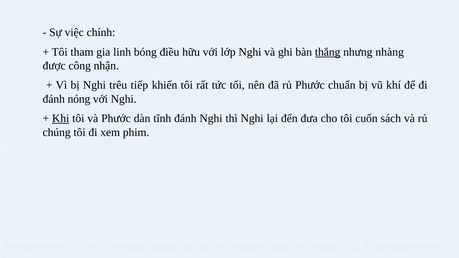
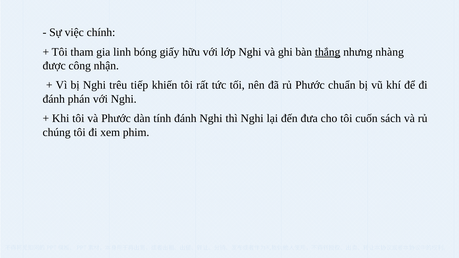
điều: điều -> giấy
nóng: nóng -> phán
Khi underline: present -> none
tĩnh: tĩnh -> tính
